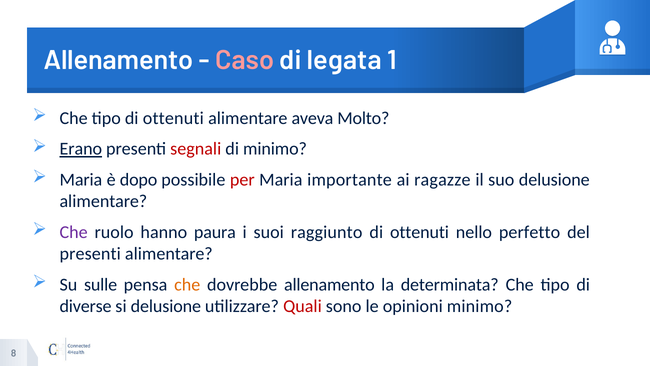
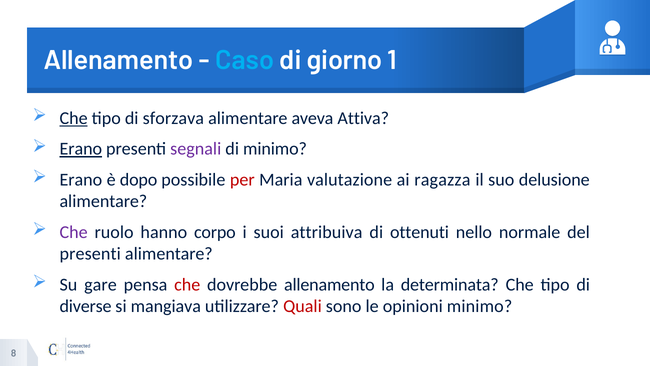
Caso colour: pink -> light blue
legata: legata -> giorno
Che at (74, 118) underline: none -> present
tipo di ottenuti: ottenuti -> sforzava
Molto: Molto -> Attiva
segnali colour: red -> purple
Maria at (81, 180): Maria -> Erano
importante: importante -> valutazione
ragazze: ragazze -> ragazza
paura: paura -> corpo
raggiunto: raggiunto -> attribuiva
perfetto: perfetto -> normale
sulle: sulle -> gare
che at (187, 284) colour: orange -> red
si delusione: delusione -> mangiava
